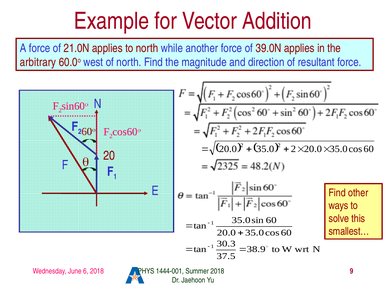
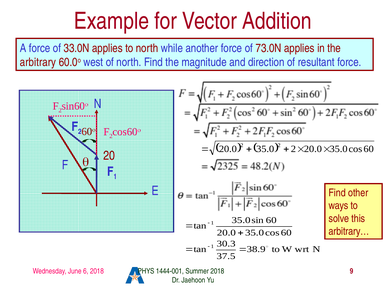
21.0N: 21.0N -> 33.0N
39.0N: 39.0N -> 73.0N
smallest…: smallest… -> arbitrary…
